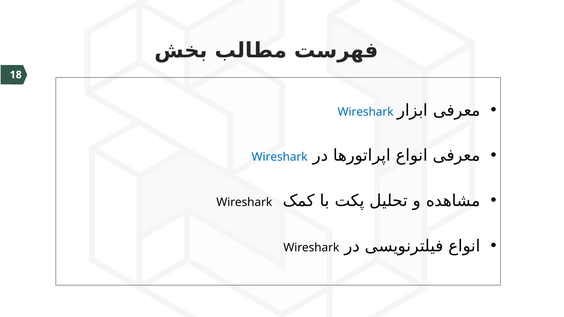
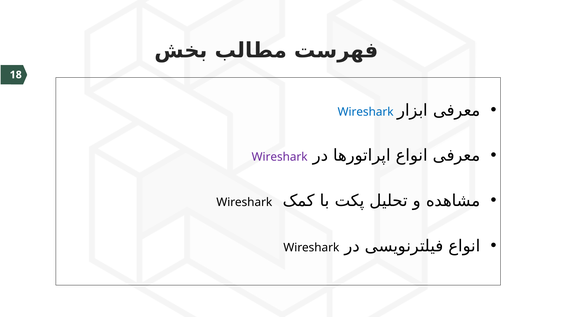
Wireshark at (280, 157) colour: blue -> purple
